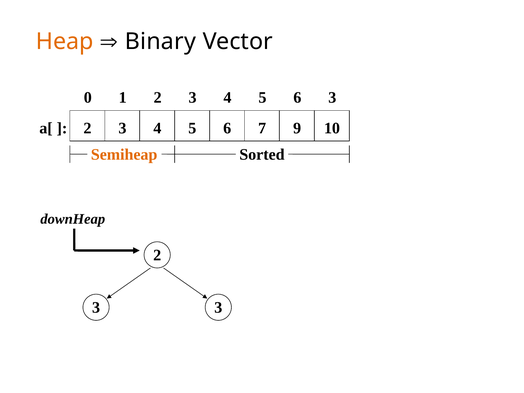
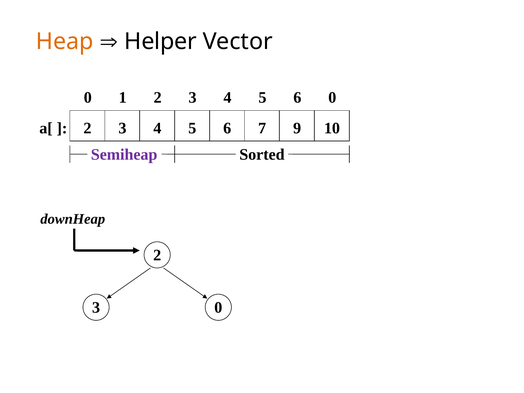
Binary: Binary -> Helper
0 3: 3 -> 0
Semiheap colour: orange -> purple
3 3: 3 -> 0
